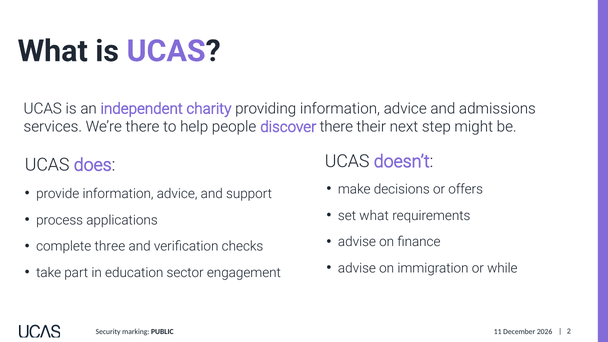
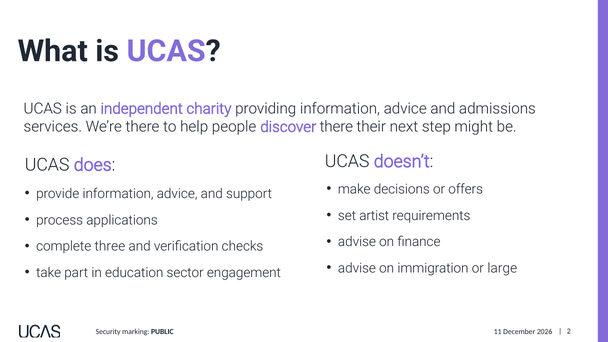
set what: what -> artist
while: while -> large
